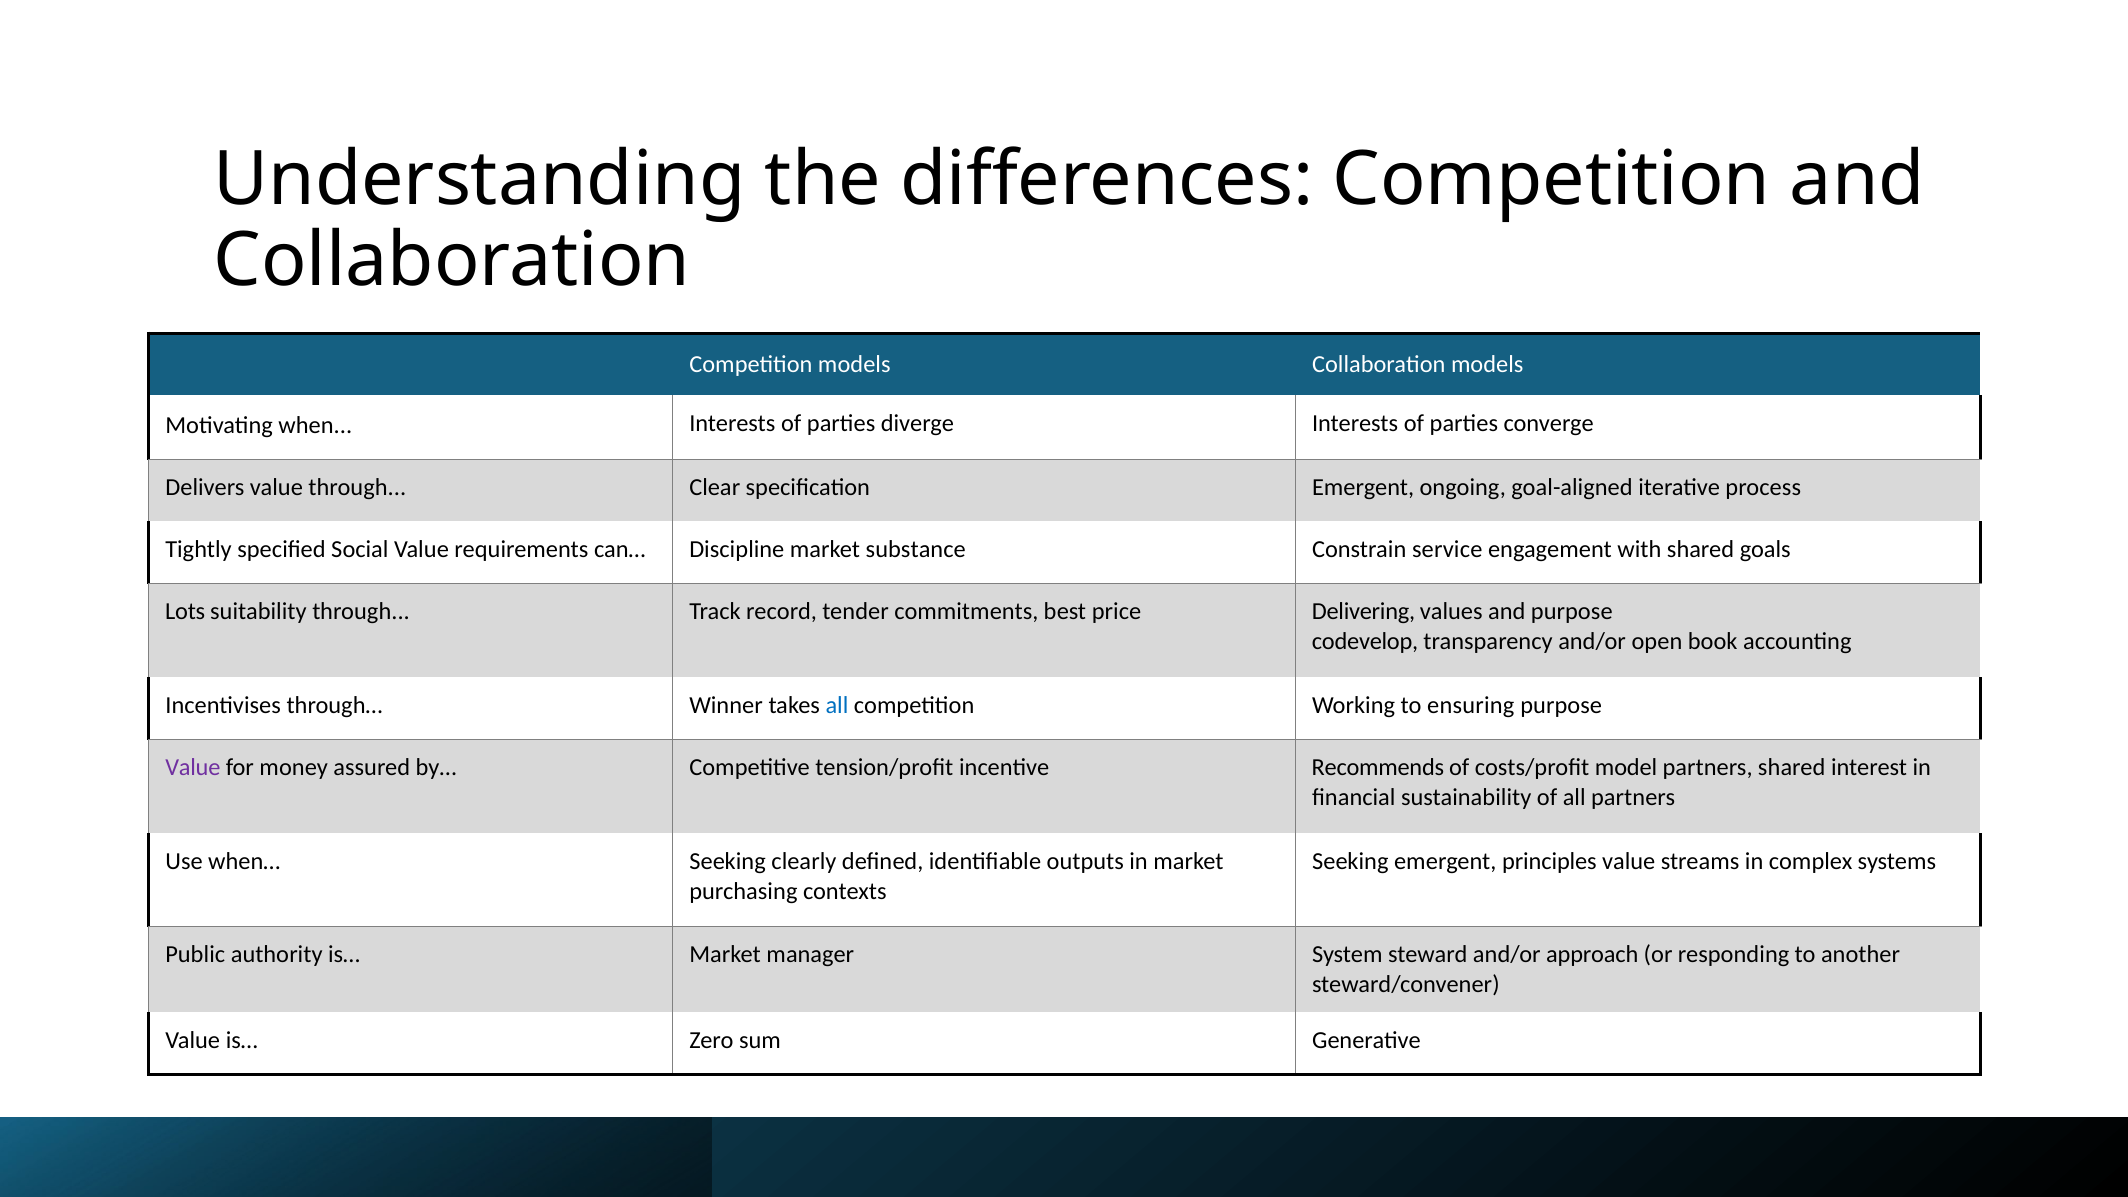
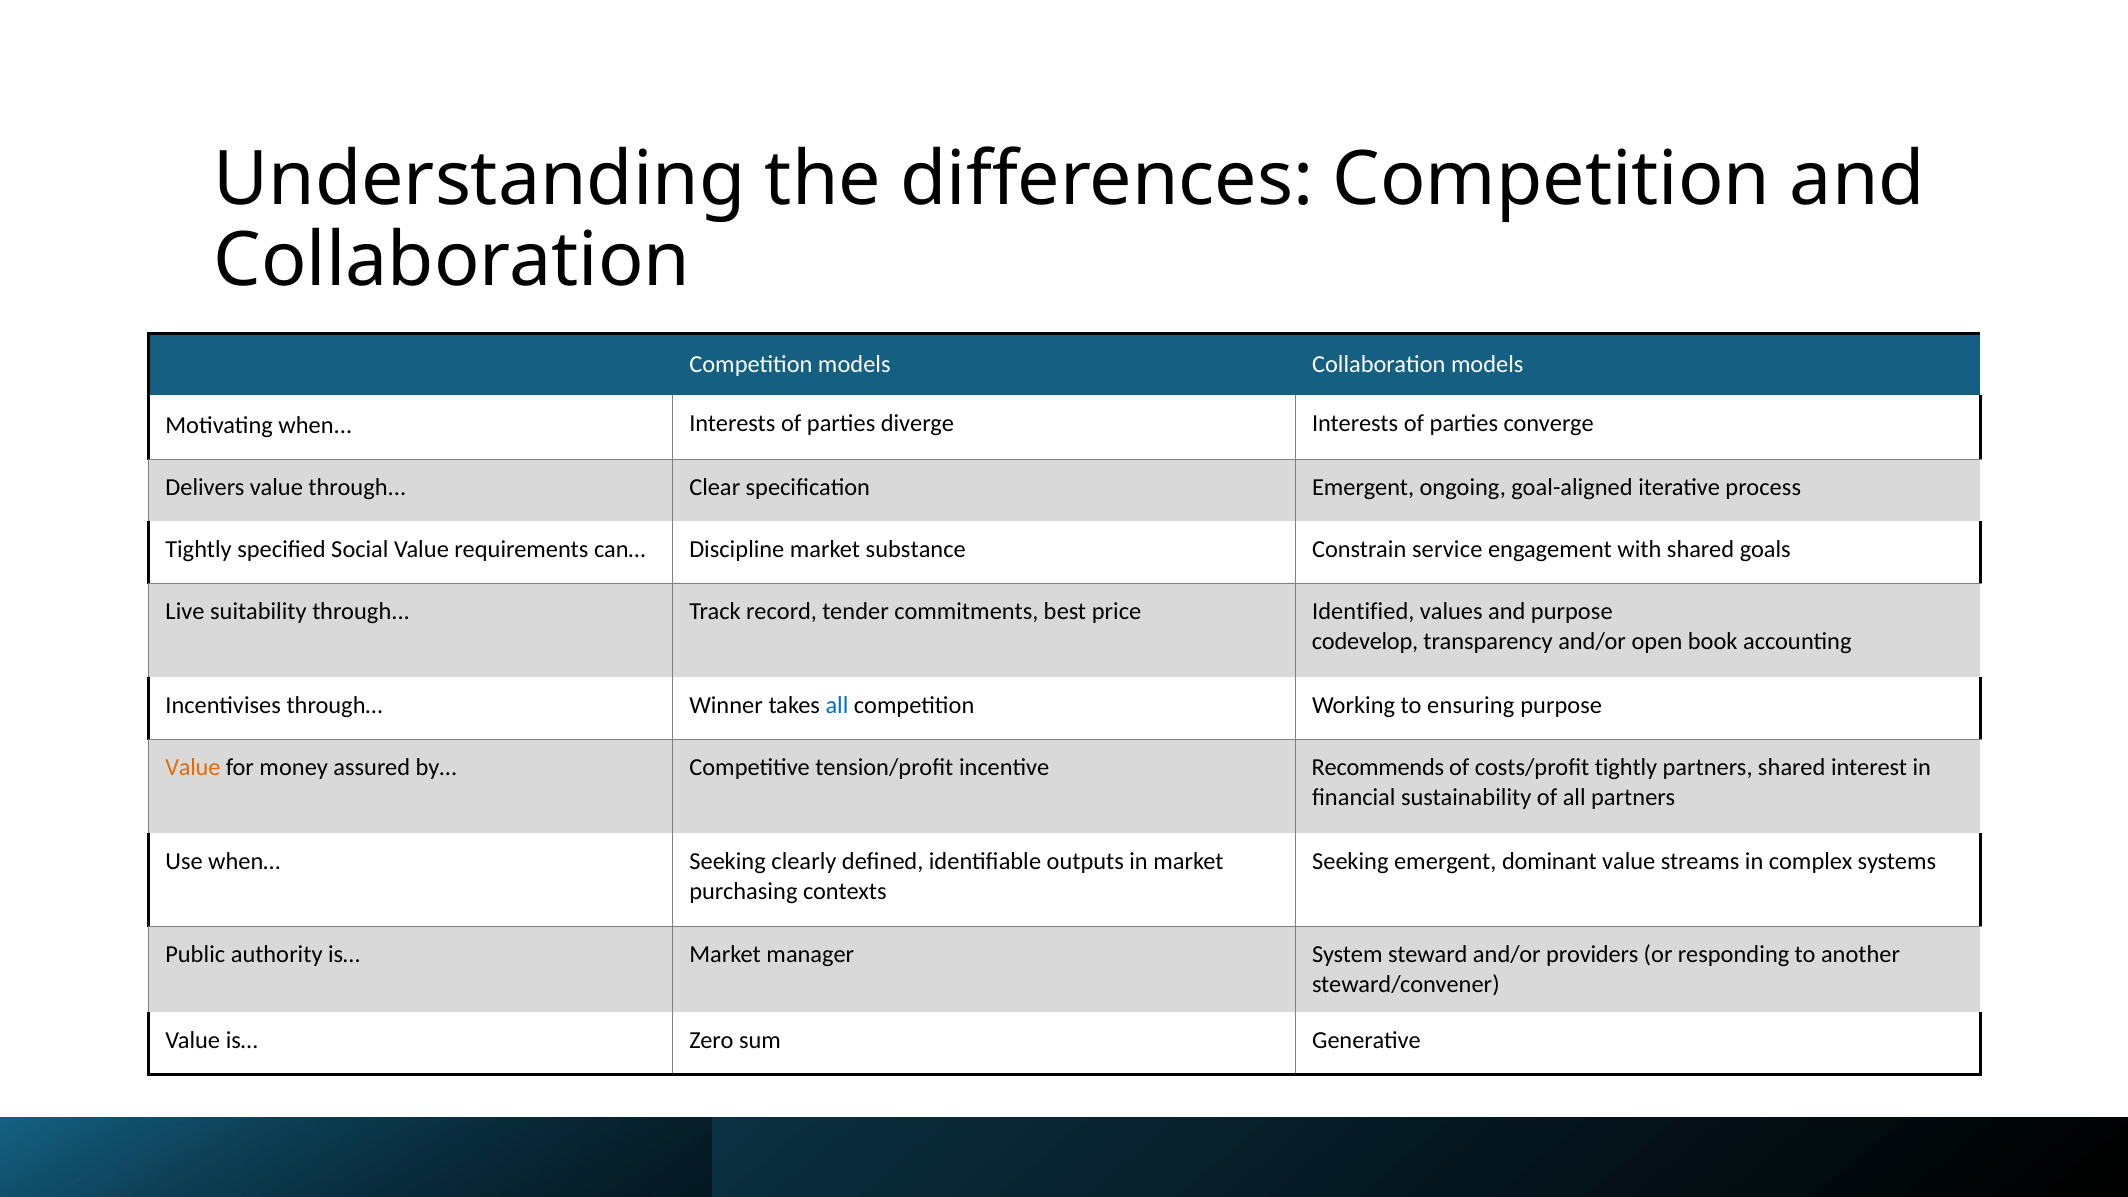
Lots: Lots -> Live
Delivering: Delivering -> Identified
Value at (193, 768) colour: purple -> orange
costs/profit model: model -> tightly
principles: principles -> dominant
approach: approach -> providers
